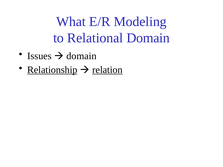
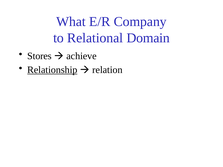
Modeling: Modeling -> Company
Issues: Issues -> Stores
domain at (82, 56): domain -> achieve
relation underline: present -> none
